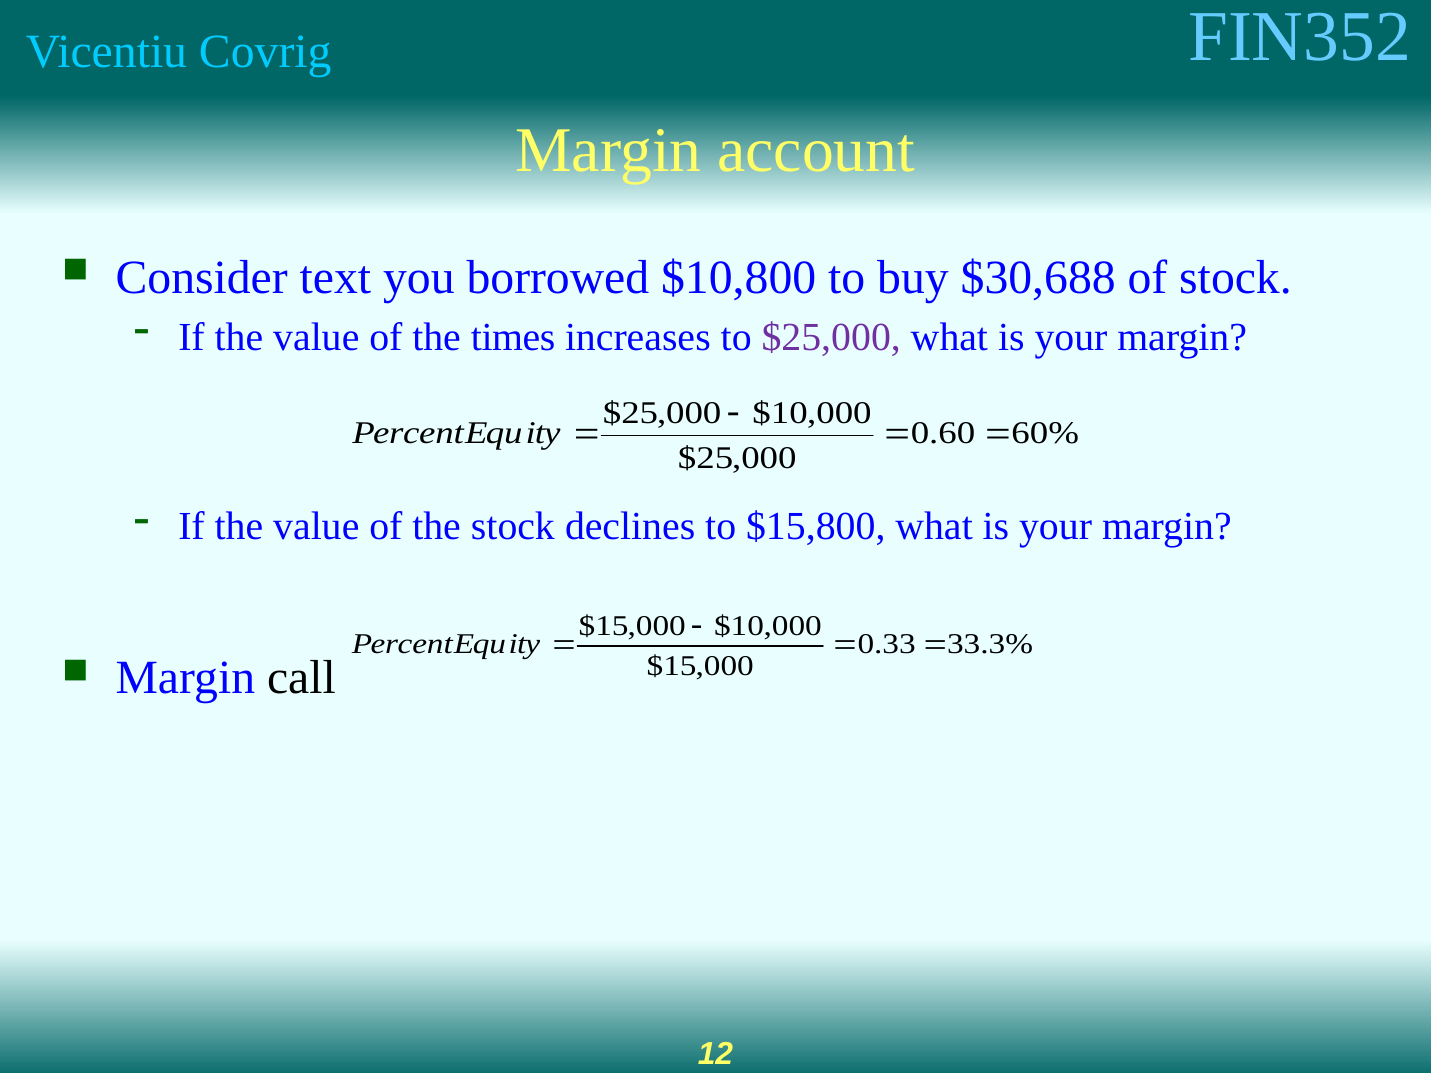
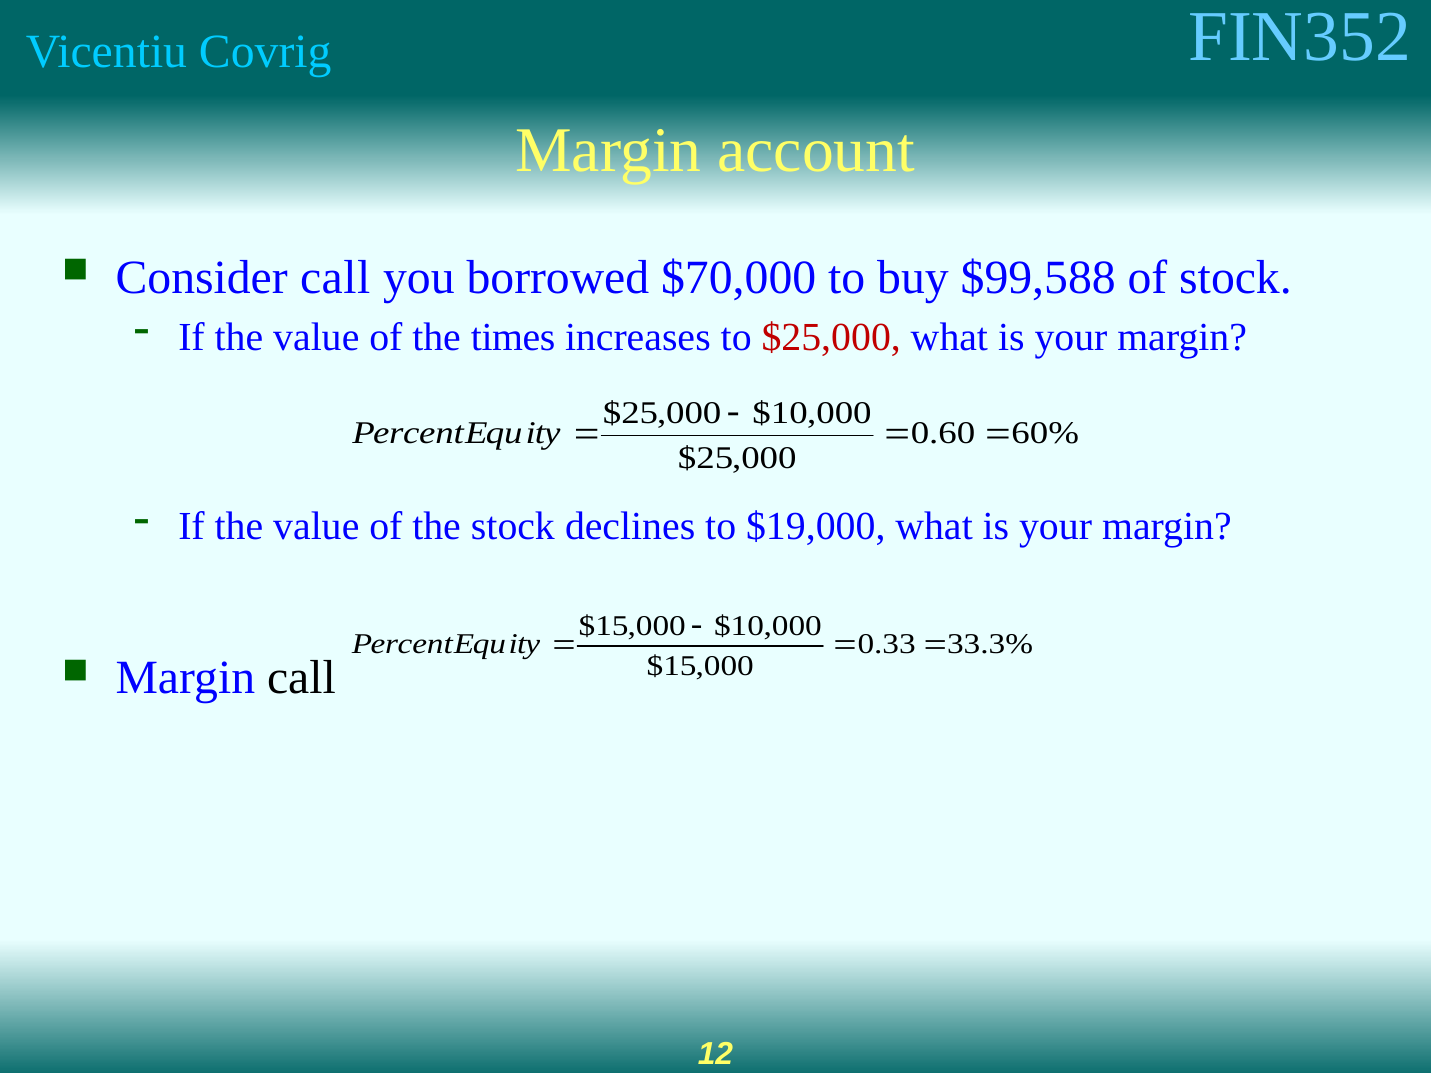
Consider text: text -> call
$10,800: $10,800 -> $70,000
$30,688: $30,688 -> $99,588
$25,000 colour: purple -> red
$15,800: $15,800 -> $19,000
